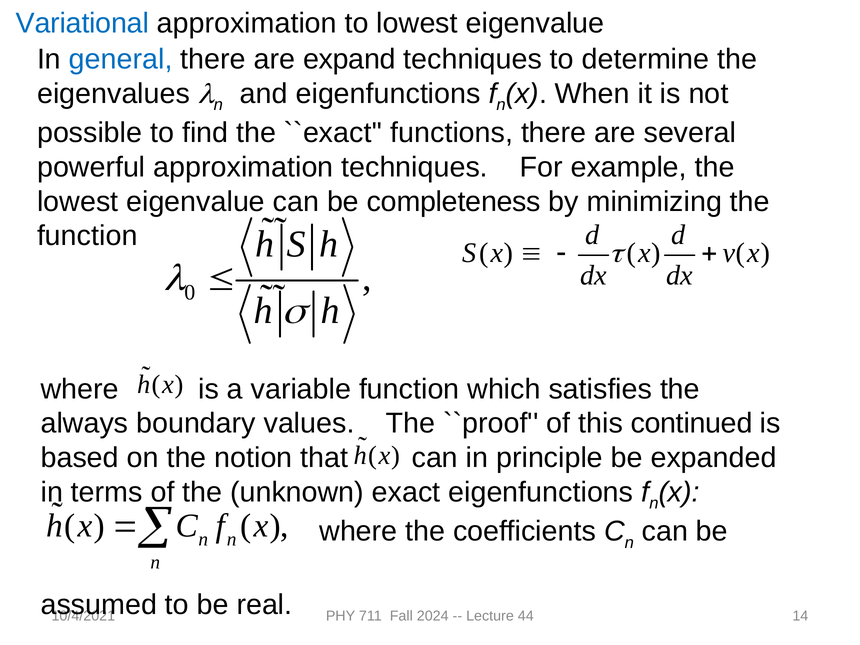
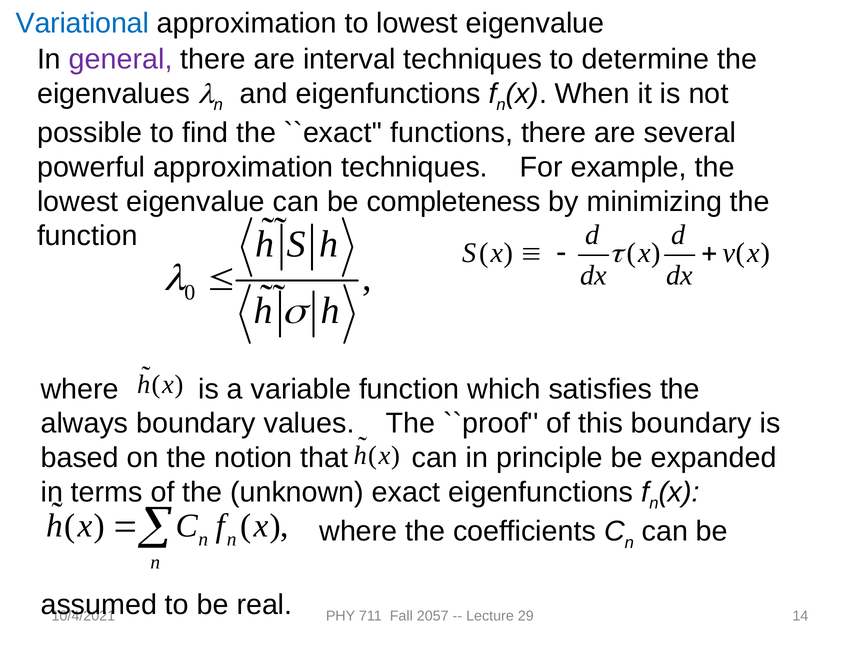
general colour: blue -> purple
expand: expand -> interval
this continued: continued -> boundary
2024: 2024 -> 2057
44: 44 -> 29
